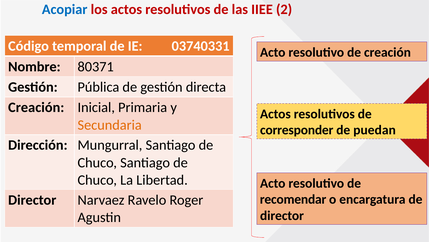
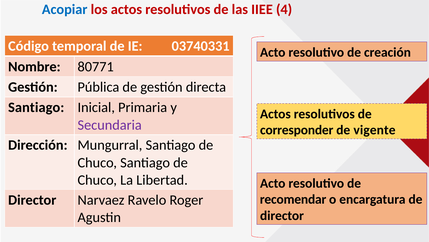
2: 2 -> 4
80371: 80371 -> 80771
Creación at (36, 107): Creación -> Santiago
Secundaria colour: orange -> purple
puedan: puedan -> vigente
